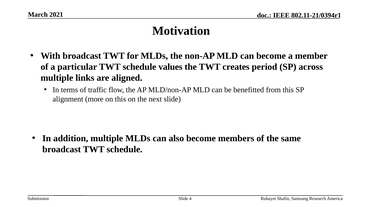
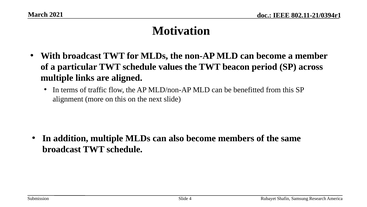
creates: creates -> beacon
